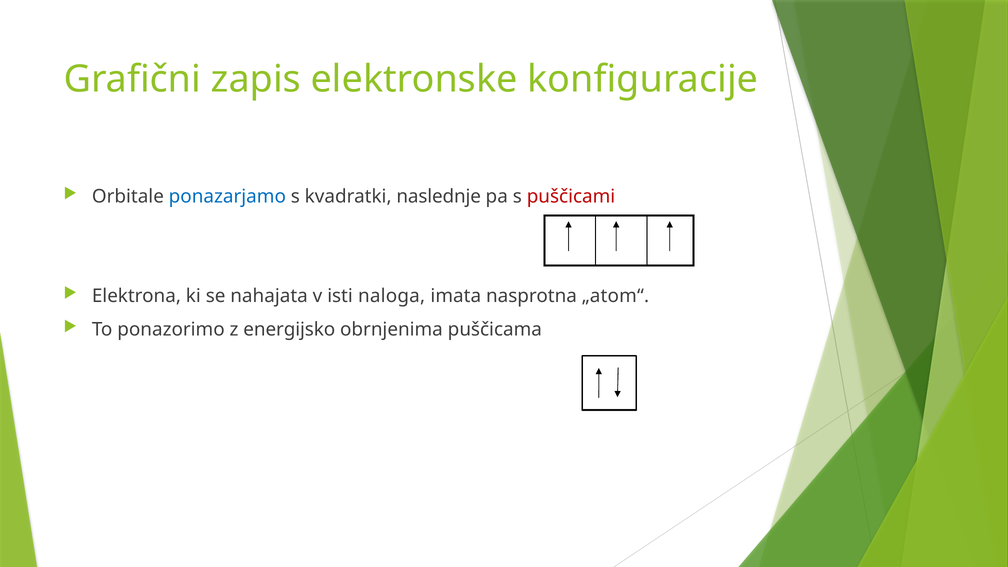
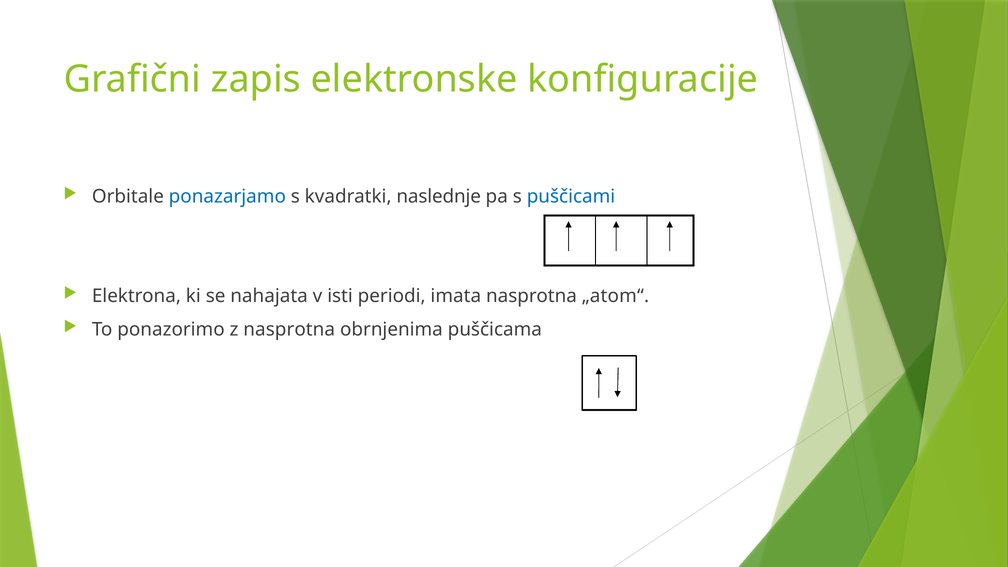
puščicami colour: red -> blue
naloga: naloga -> periodi
z energijsko: energijsko -> nasprotna
